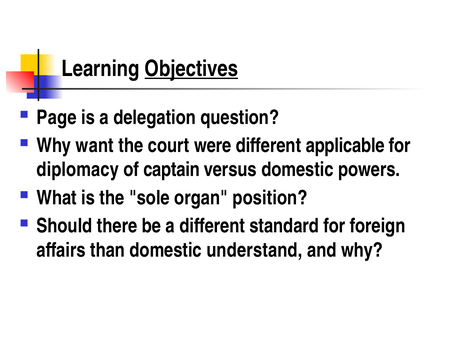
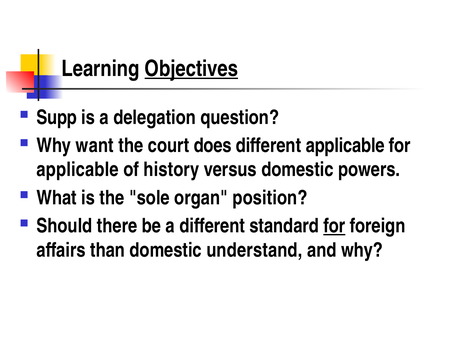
Page: Page -> Supp
were: were -> does
diplomacy at (78, 170): diplomacy -> applicable
captain: captain -> history
for at (334, 226) underline: none -> present
